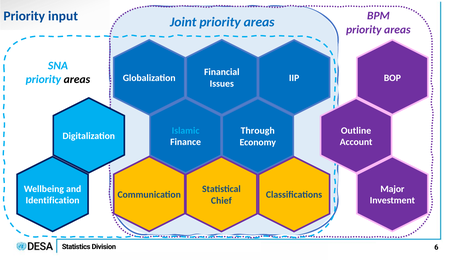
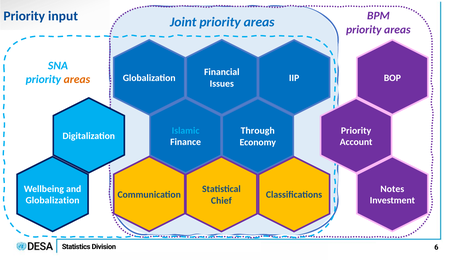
areas at (77, 79) colour: black -> orange
Outline at (356, 130): Outline -> Priority
Major: Major -> Notes
Identification at (53, 200): Identification -> Globalization
